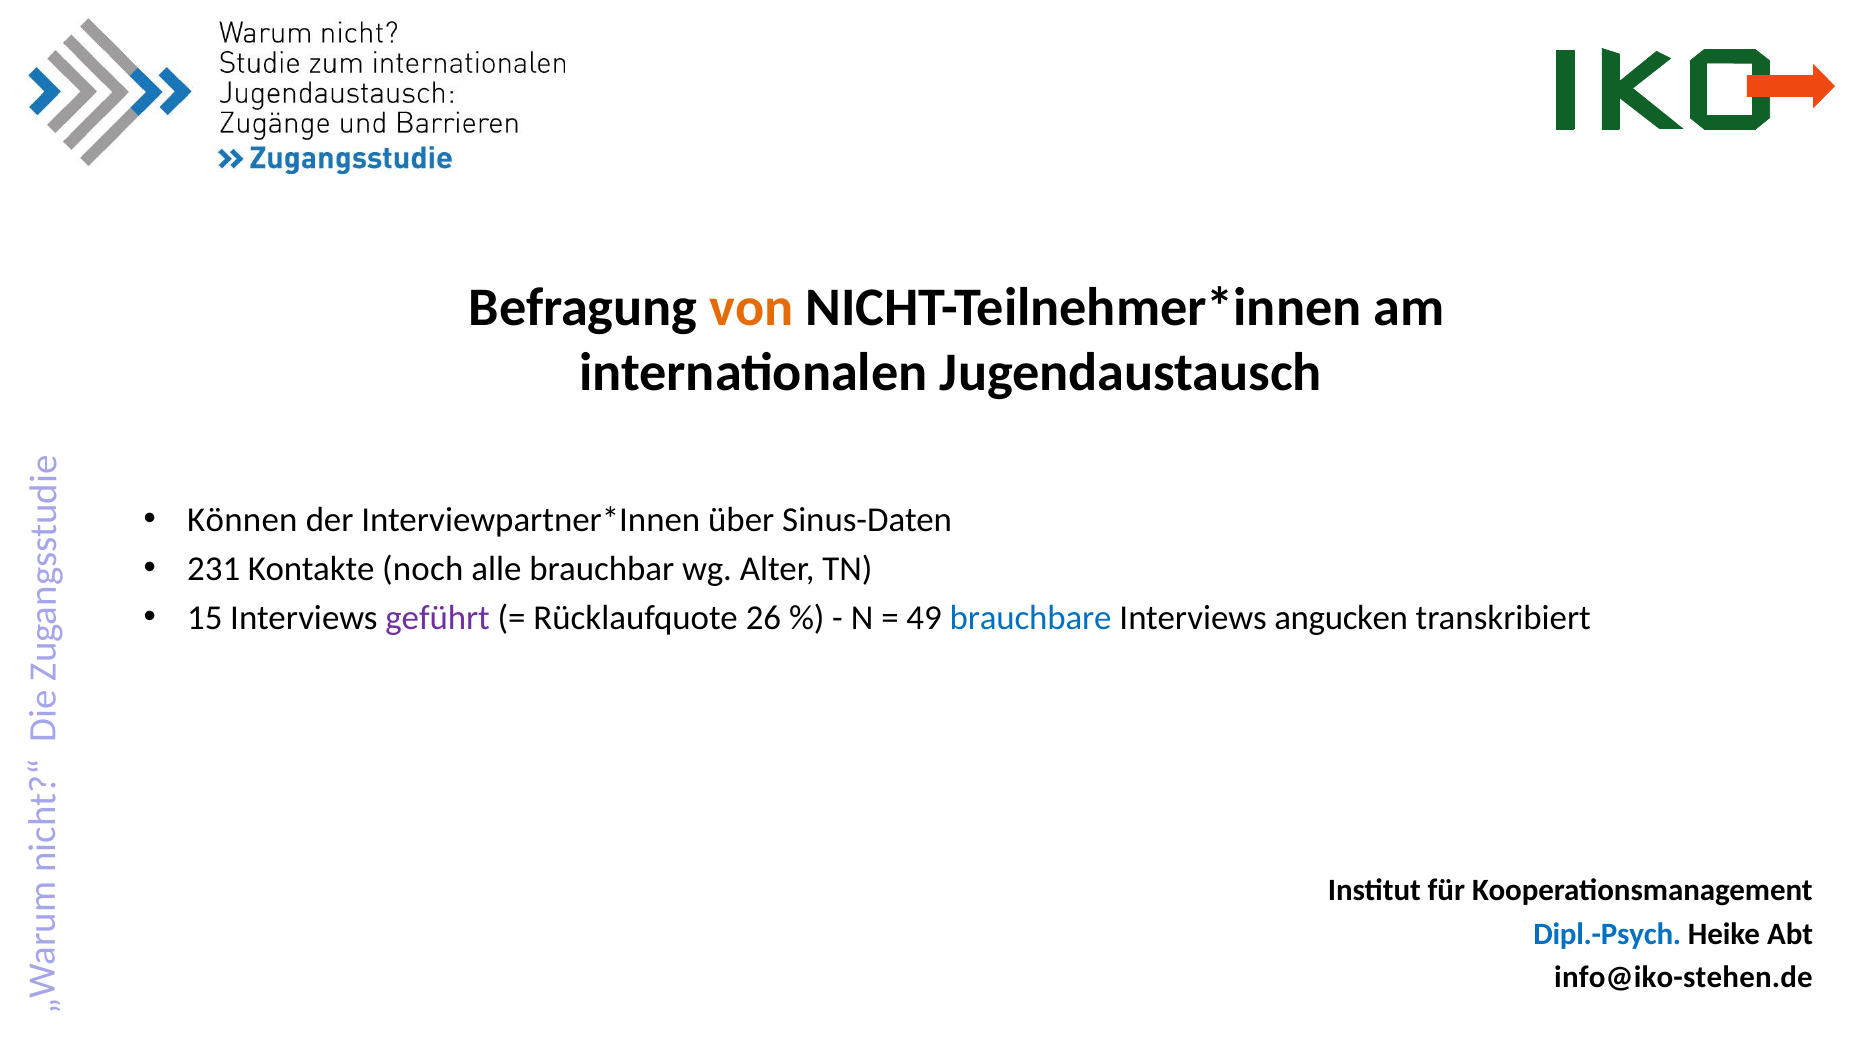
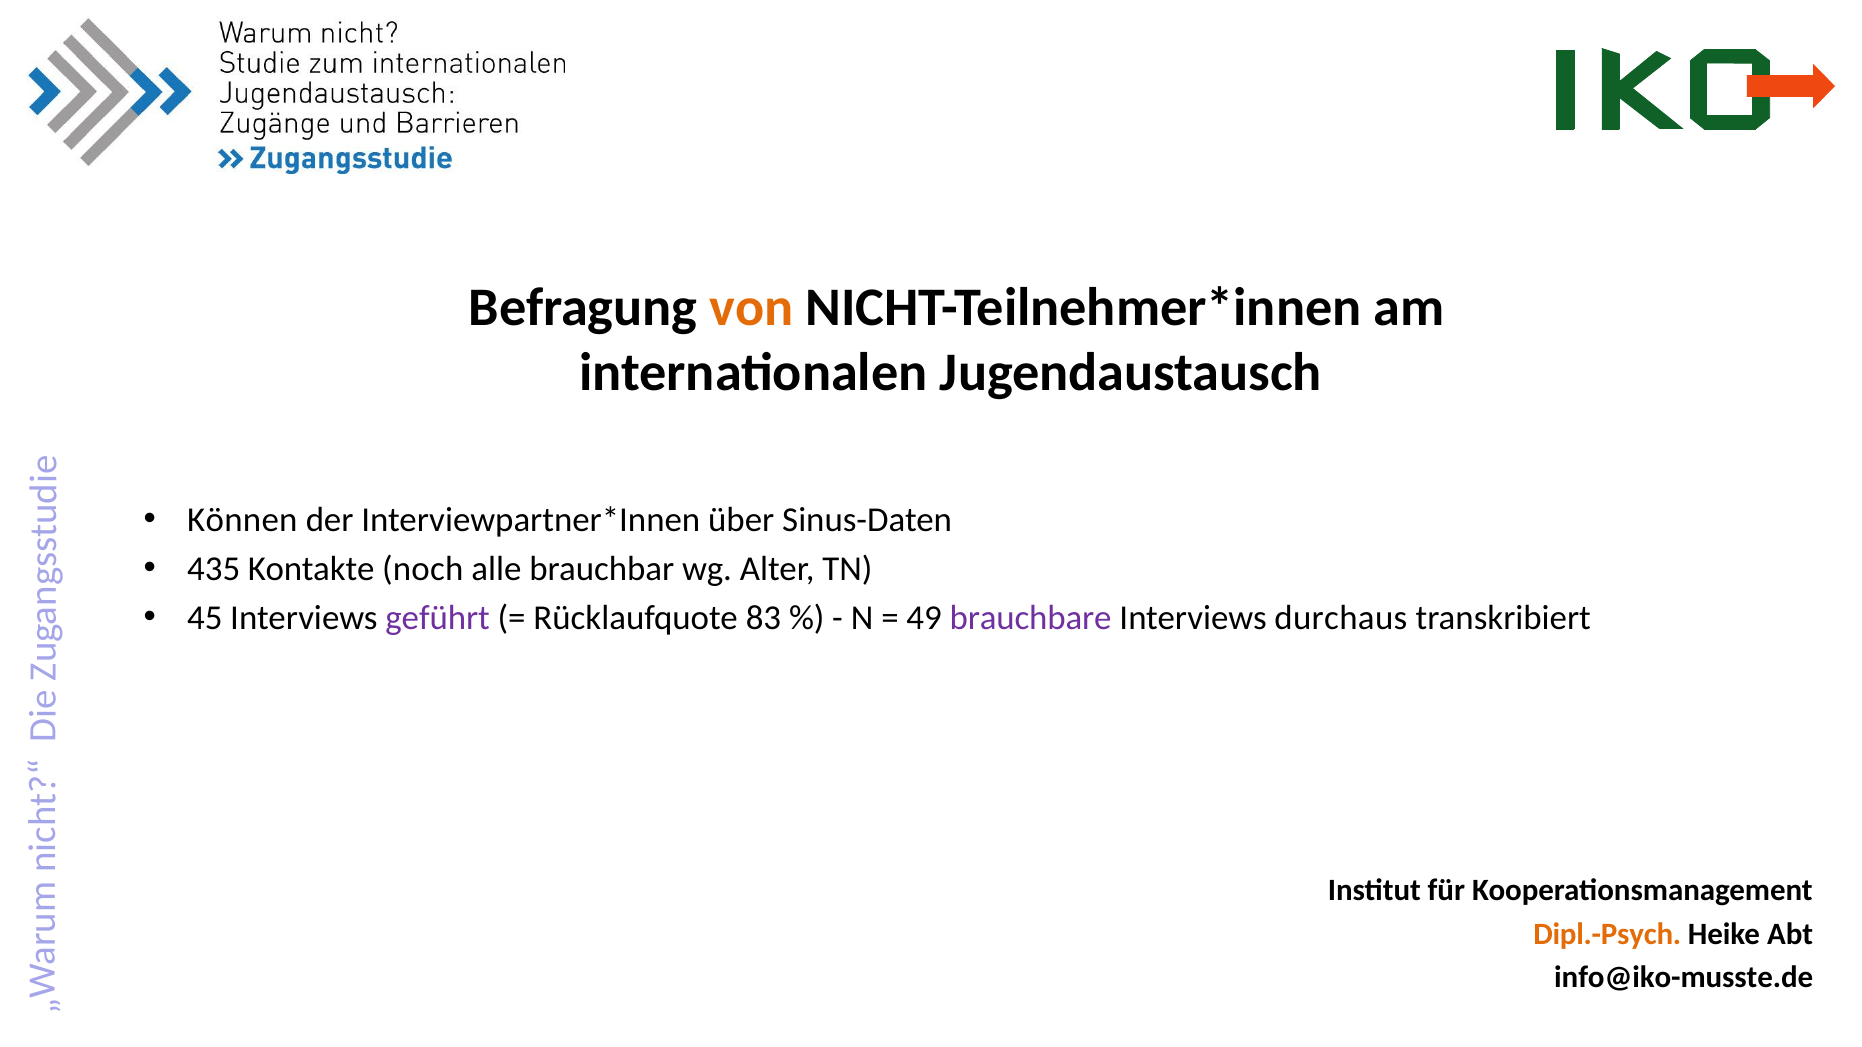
231: 231 -> 435
15: 15 -> 45
26: 26 -> 83
brauchbare colour: blue -> purple
angucken: angucken -> durchaus
Dipl.-Psych colour: blue -> orange
info@iko-stehen.de: info@iko-stehen.de -> info@iko-musste.de
